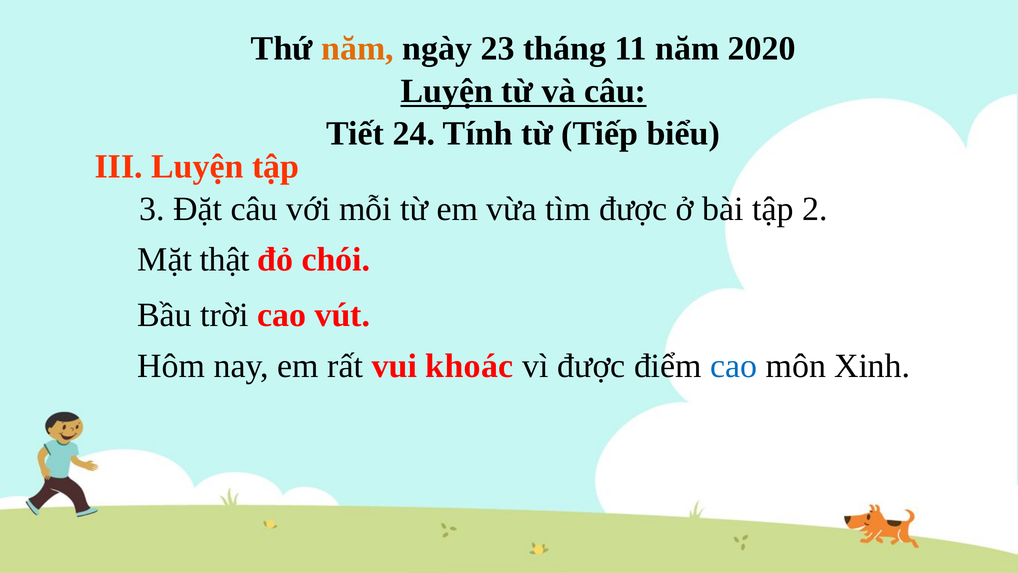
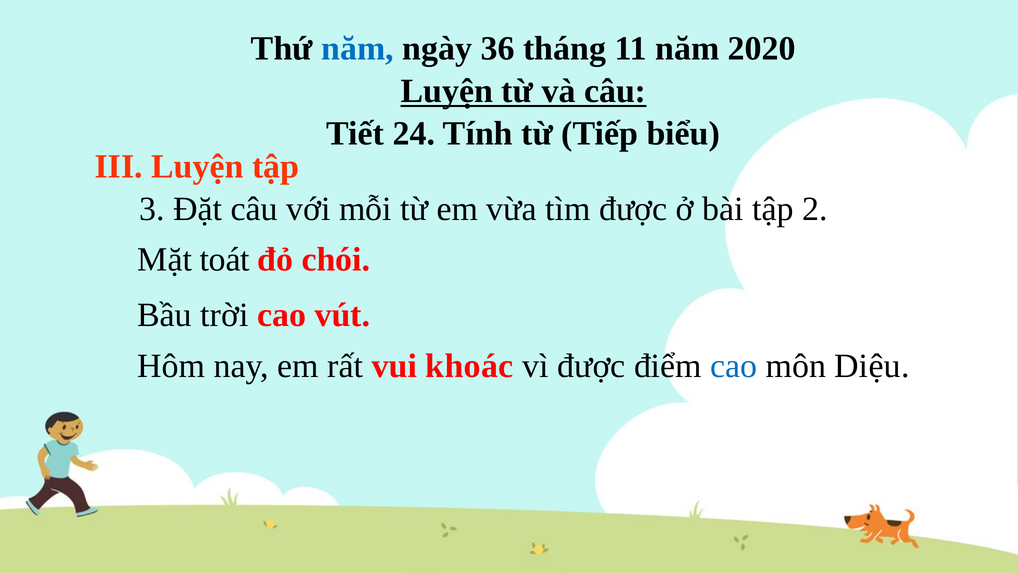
năm at (358, 48) colour: orange -> blue
23: 23 -> 36
thật: thật -> toát
Xinh: Xinh -> Diệu
